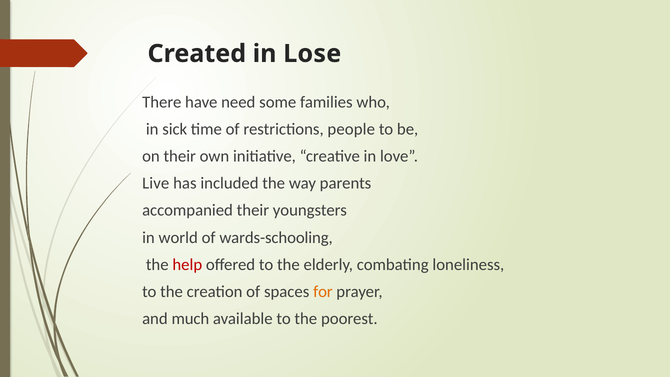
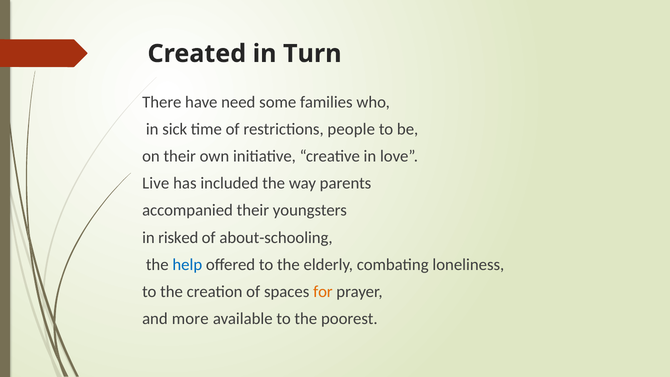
Lose: Lose -> Turn
world: world -> risked
wards-schooling: wards-schooling -> about-schooling
help colour: red -> blue
much: much -> more
